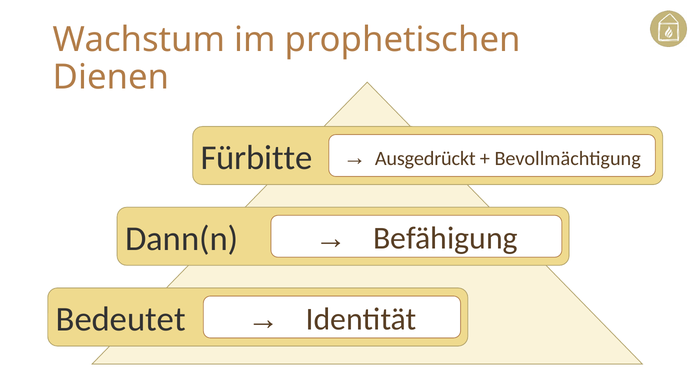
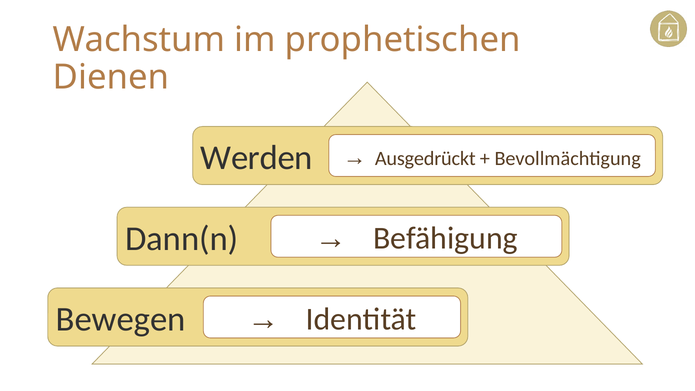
Fürbitte: Fürbitte -> Werden
Bedeutet: Bedeutet -> Bewegen
